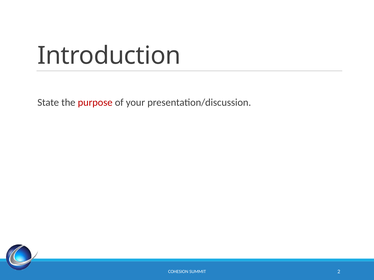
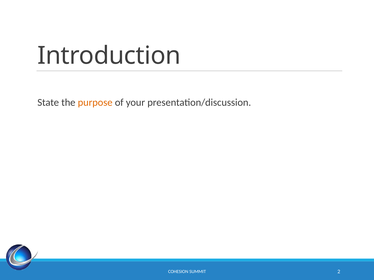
purpose colour: red -> orange
